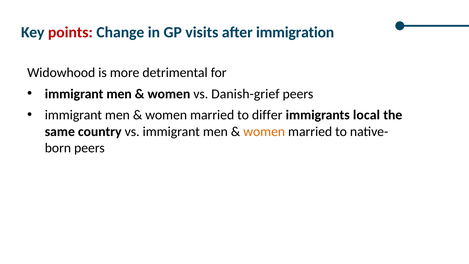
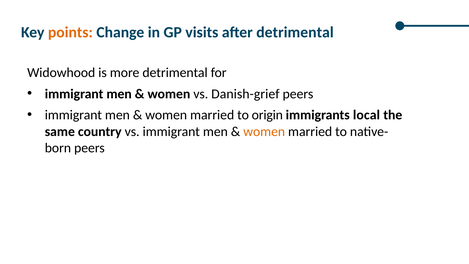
points colour: red -> orange
after immigration: immigration -> detrimental
differ: differ -> origin
